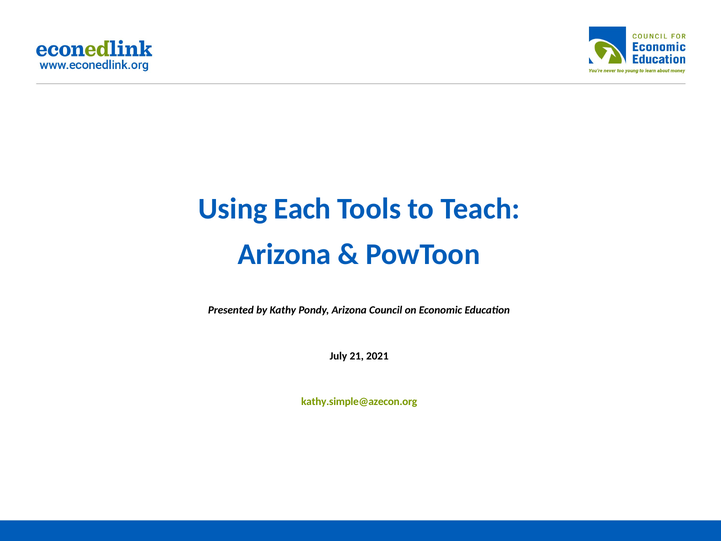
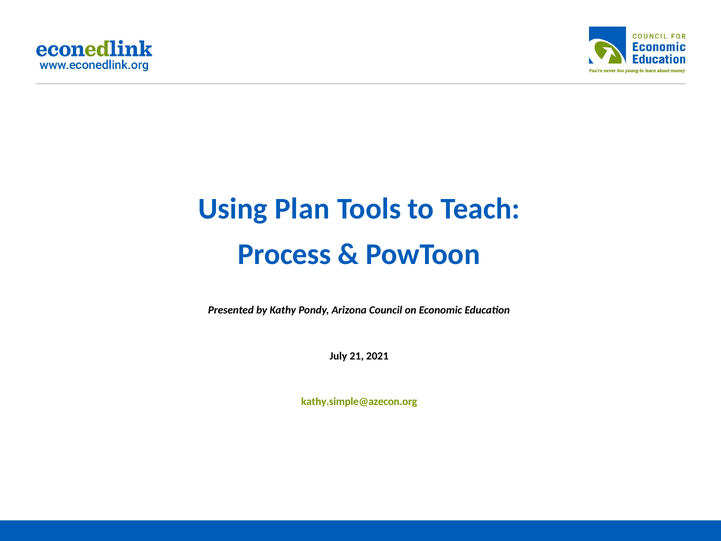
Each: Each -> Plan
Arizona at (285, 254): Arizona -> Process
